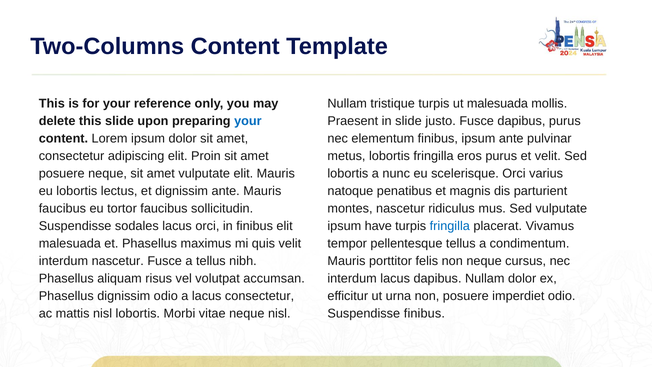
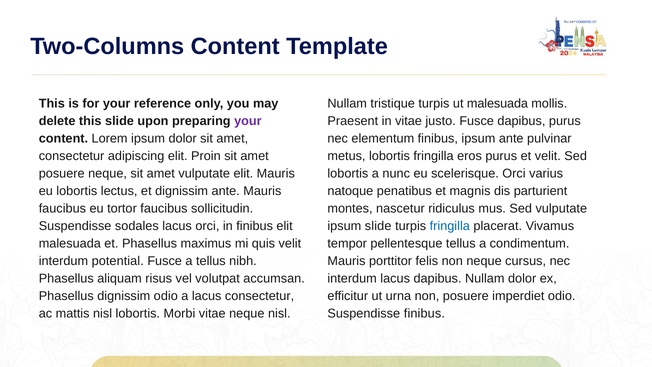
your at (248, 121) colour: blue -> purple
in slide: slide -> vitae
ipsum have: have -> slide
interdum nascetur: nascetur -> potential
